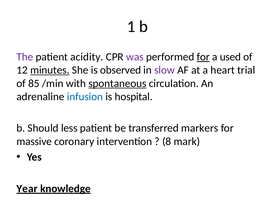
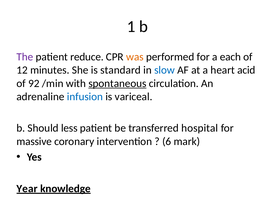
acidity: acidity -> reduce
was colour: purple -> orange
for at (203, 57) underline: present -> none
used: used -> each
minutes underline: present -> none
observed: observed -> standard
slow colour: purple -> blue
trial: trial -> acid
85: 85 -> 92
hospital: hospital -> variceal
markers: markers -> hospital
8: 8 -> 6
